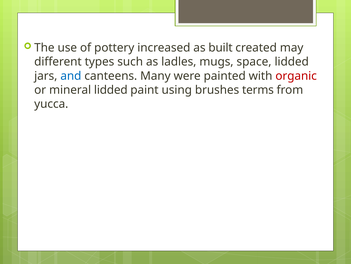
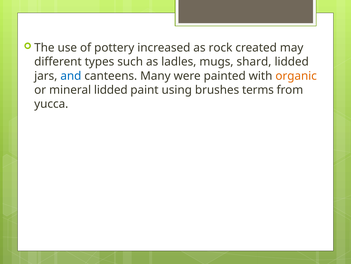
built: built -> rock
space: space -> shard
organic colour: red -> orange
